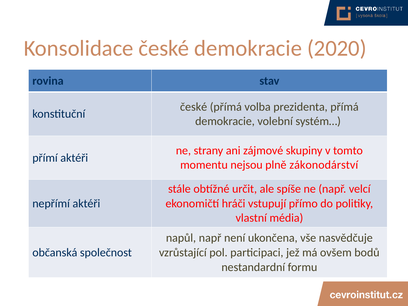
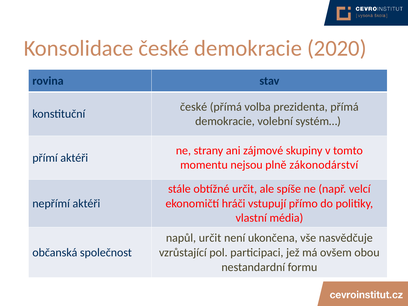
napůl např: např -> určit
bodů: bodů -> obou
